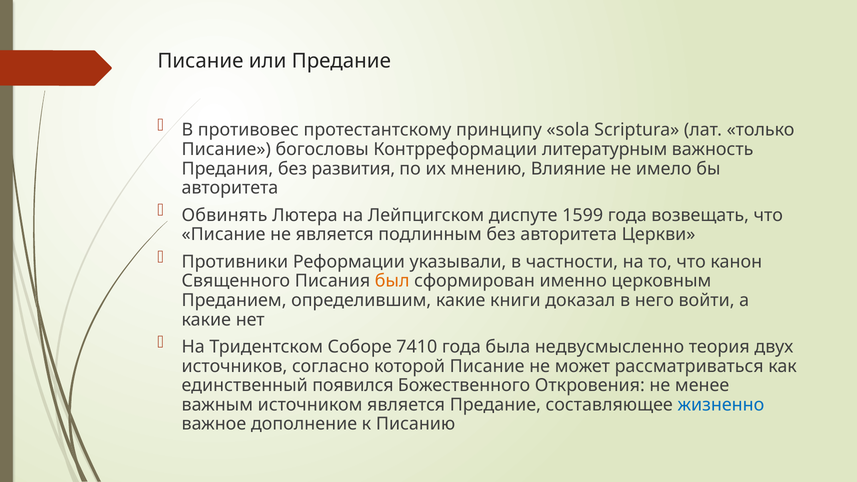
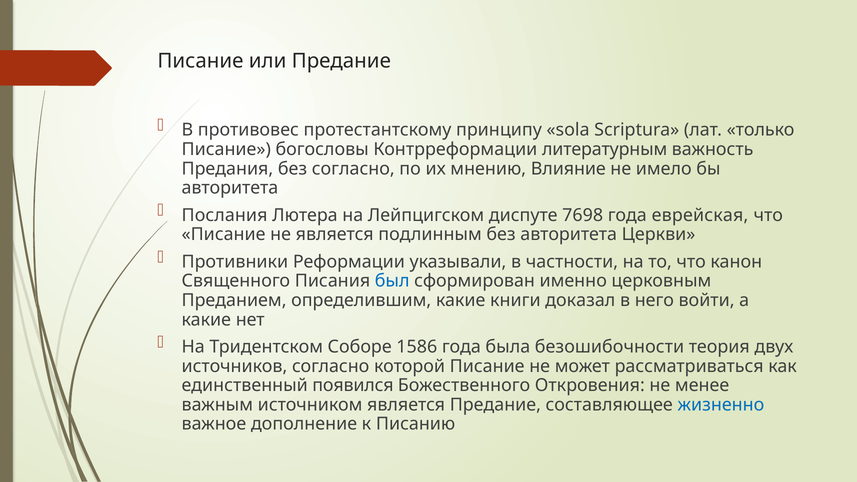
без развития: развития -> согласно
Обвинять: Обвинять -> Послания
1599: 1599 -> 7698
возвещать: возвещать -> еврейская
был colour: orange -> blue
7410: 7410 -> 1586
недвусмысленно: недвусмысленно -> безошибочности
